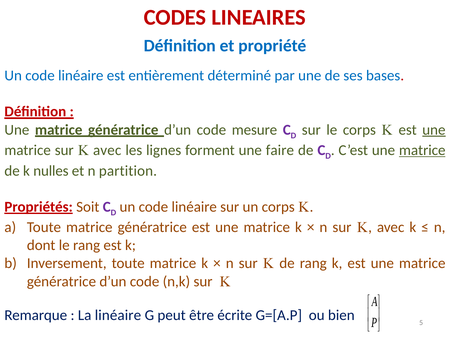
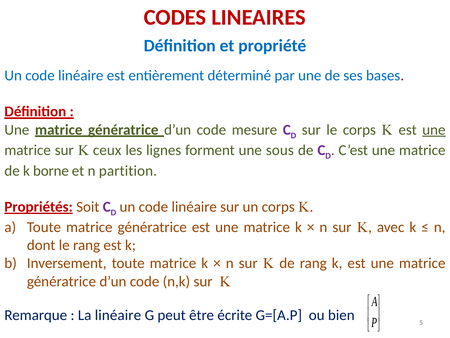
avec at (107, 150): avec -> ceux
faire: faire -> sous
matrice at (422, 150) underline: present -> none
nulles: nulles -> borne
